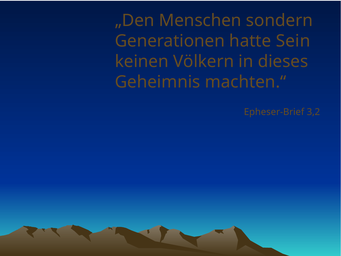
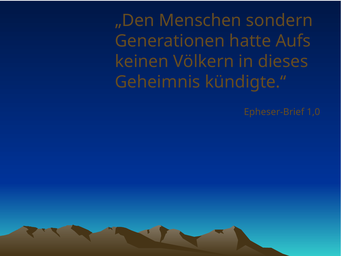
Sein: Sein -> Aufs
machten.“: machten.“ -> kündigte.“
3,2: 3,2 -> 1,0
